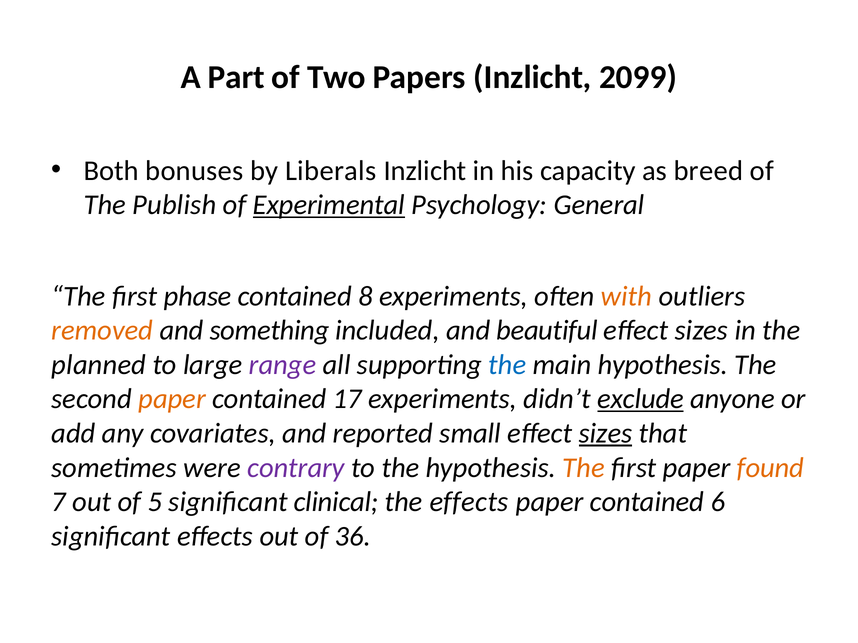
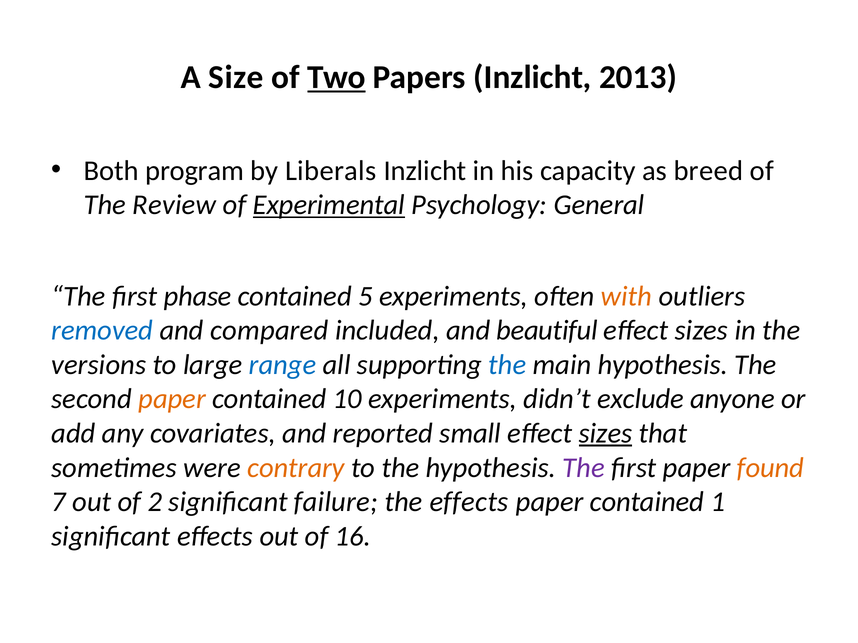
Part: Part -> Size
Two underline: none -> present
2099: 2099 -> 2013
bonuses: bonuses -> program
Publish: Publish -> Review
8: 8 -> 5
removed colour: orange -> blue
something: something -> compared
planned: planned -> versions
range colour: purple -> blue
17: 17 -> 10
exclude underline: present -> none
contrary colour: purple -> orange
The at (584, 468) colour: orange -> purple
5: 5 -> 2
clinical: clinical -> failure
6: 6 -> 1
36: 36 -> 16
